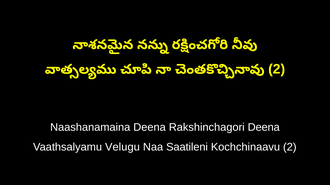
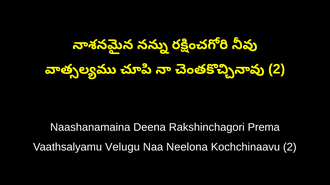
Rakshinchagori Deena: Deena -> Prema
Saatileni: Saatileni -> Neelona
